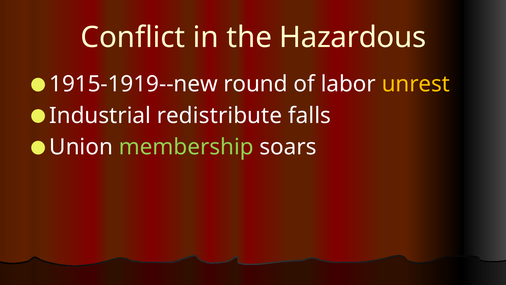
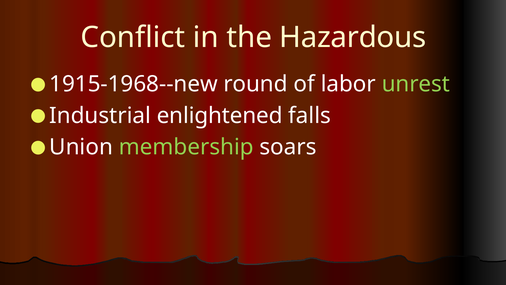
1915-1919--new: 1915-1919--new -> 1915-1968--new
unrest colour: yellow -> light green
redistribute: redistribute -> enlightened
